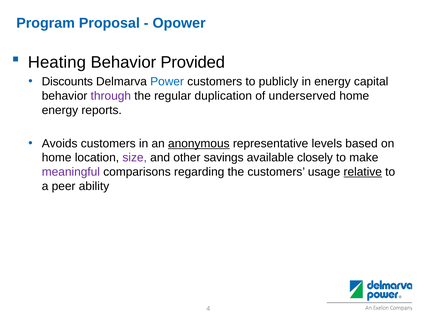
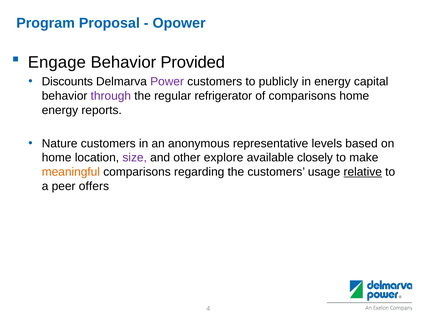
Heating: Heating -> Engage
Power colour: blue -> purple
duplication: duplication -> refrigerator
of underserved: underserved -> comparisons
Avoids: Avoids -> Nature
anonymous underline: present -> none
savings: savings -> explore
meaningful colour: purple -> orange
ability: ability -> offers
